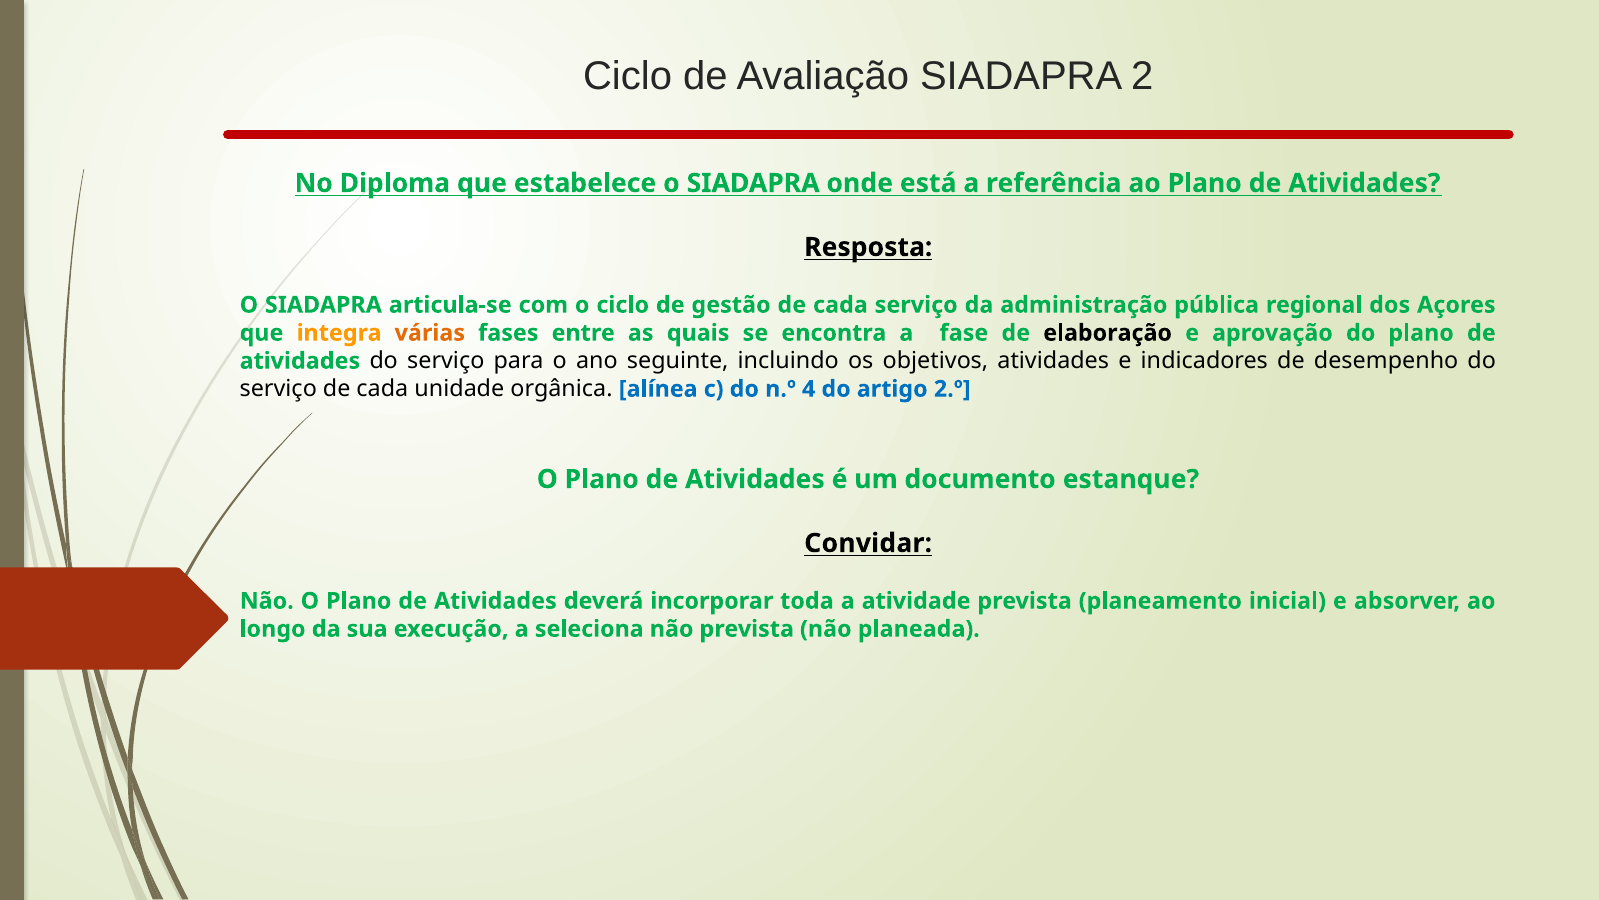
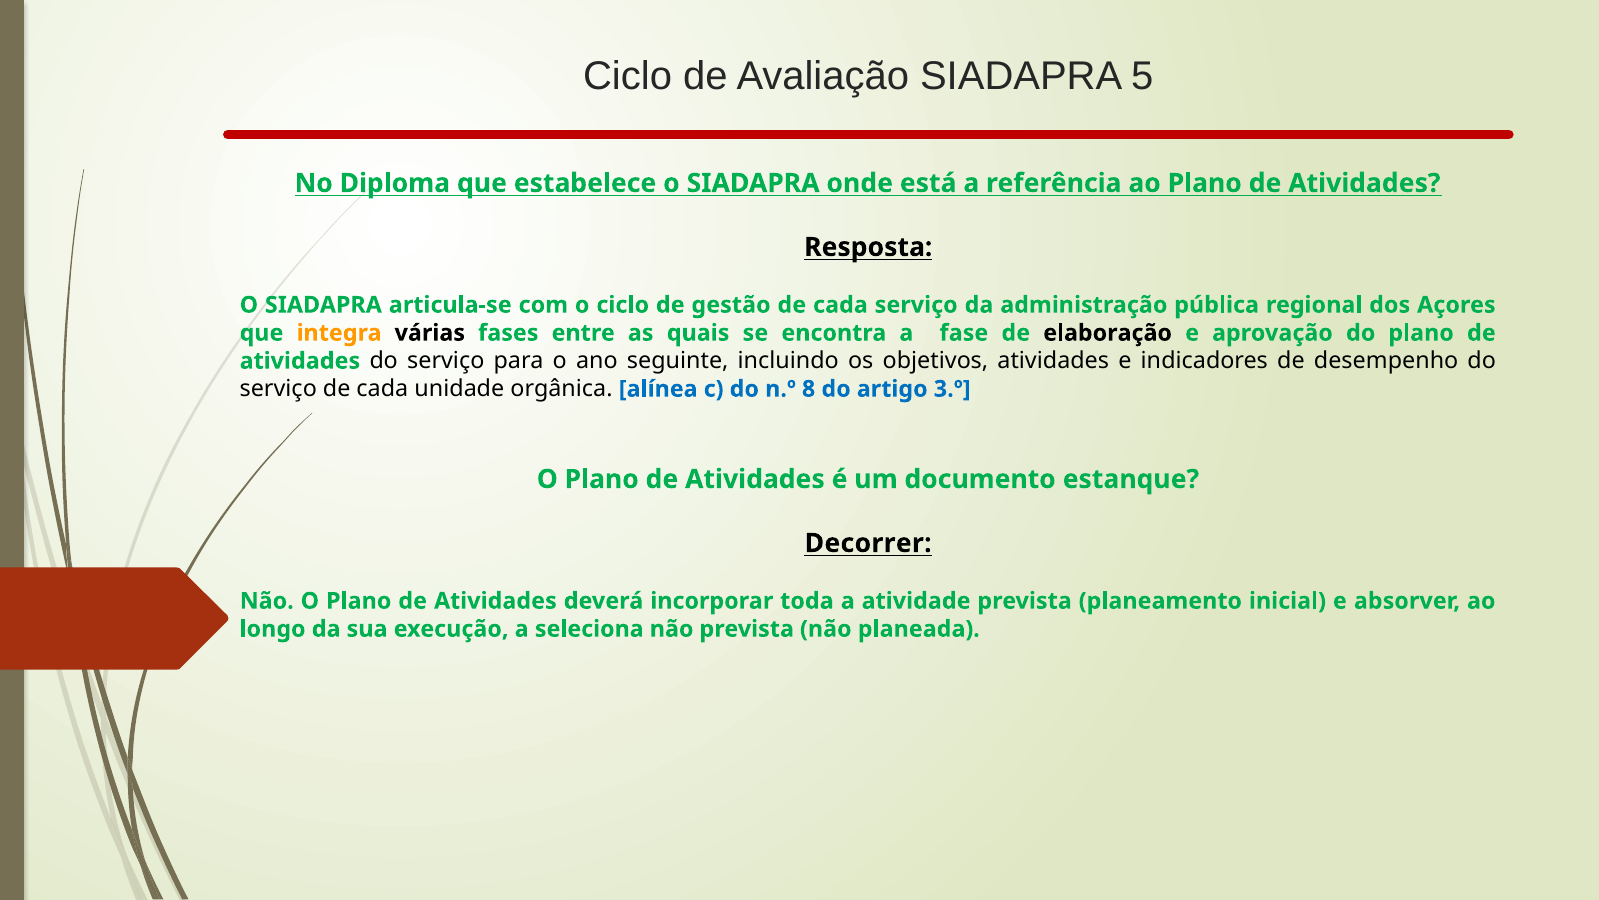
2: 2 -> 5
várias colour: orange -> black
4: 4 -> 8
2.º: 2.º -> 3.º
Convidar: Convidar -> Decorrer
